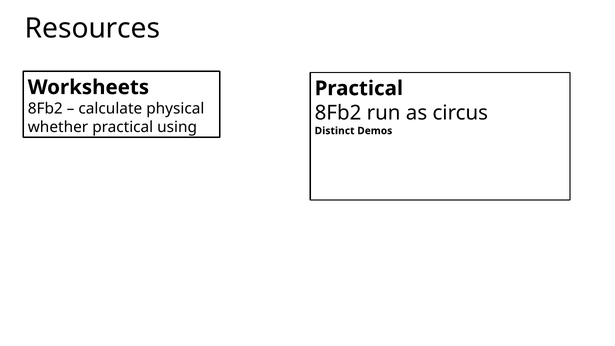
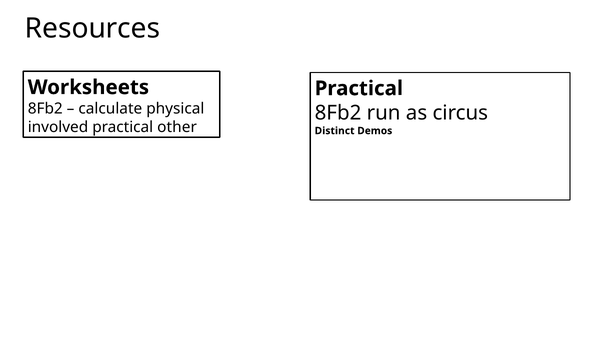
whether: whether -> involved
using: using -> other
